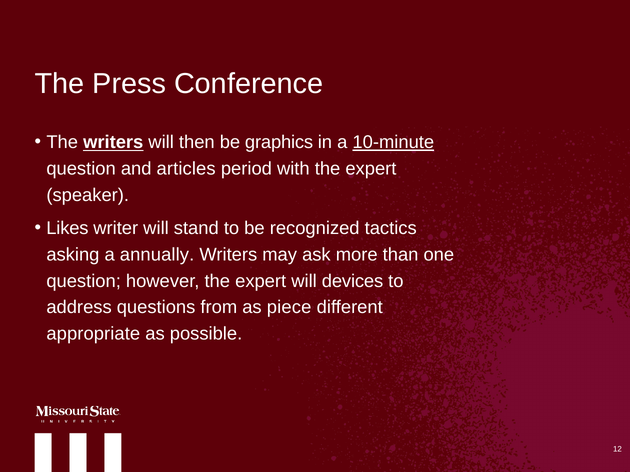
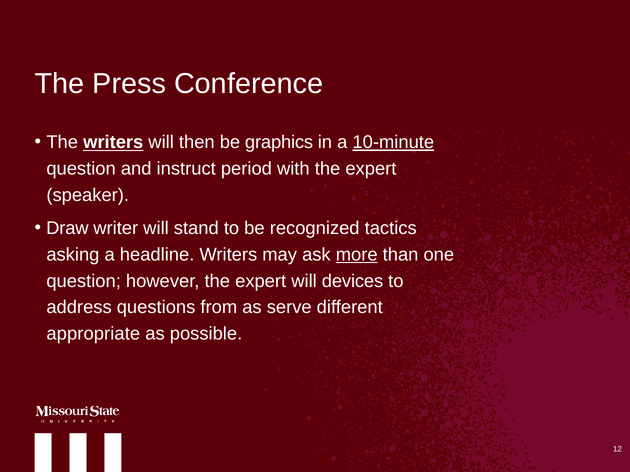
articles: articles -> instruct
Likes: Likes -> Draw
annually: annually -> headline
more underline: none -> present
piece: piece -> serve
